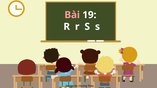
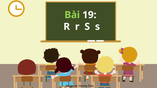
Bài colour: pink -> light green
